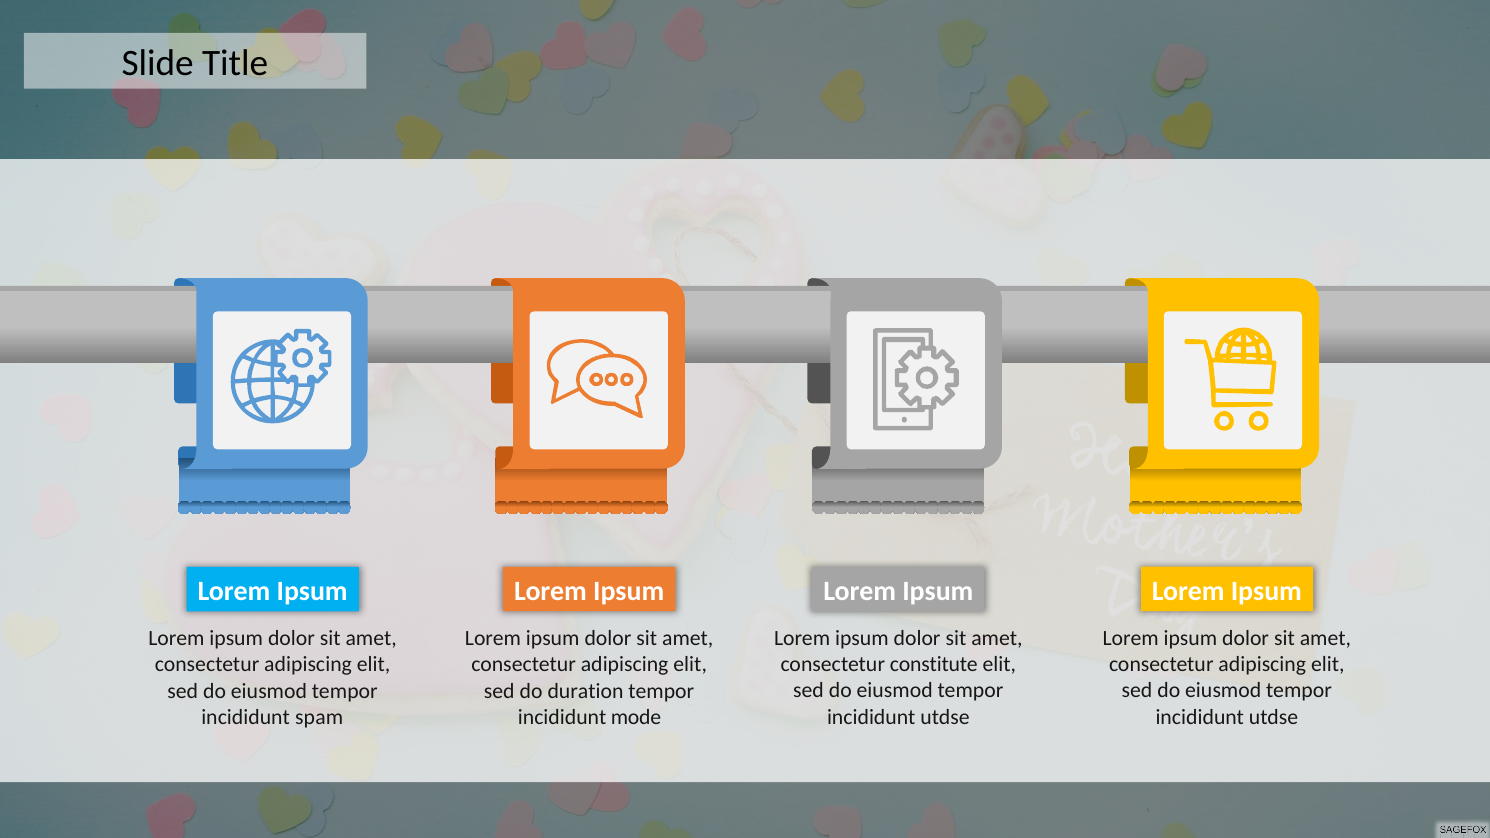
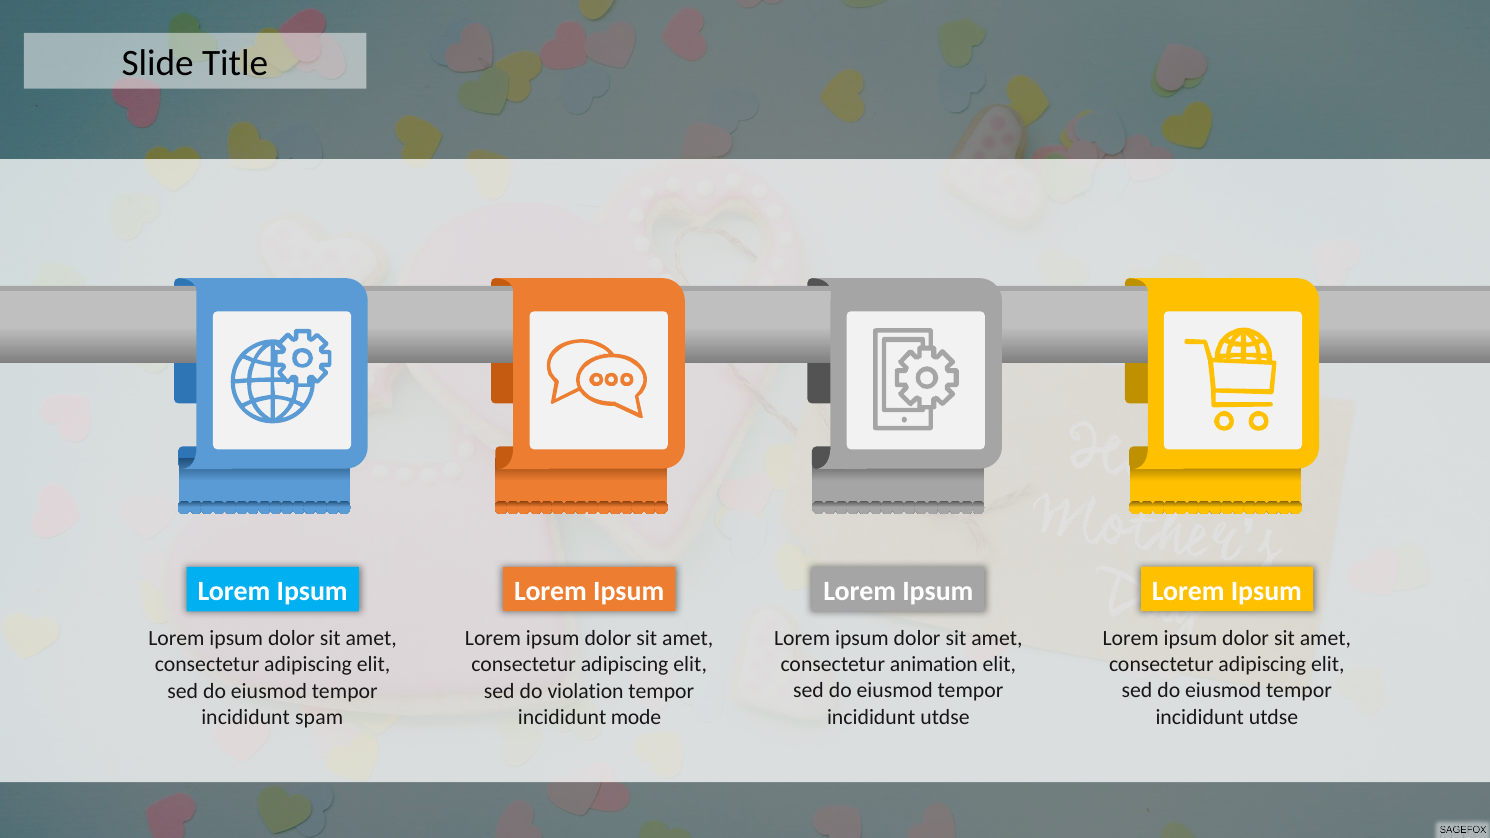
constitute: constitute -> animation
duration: duration -> violation
